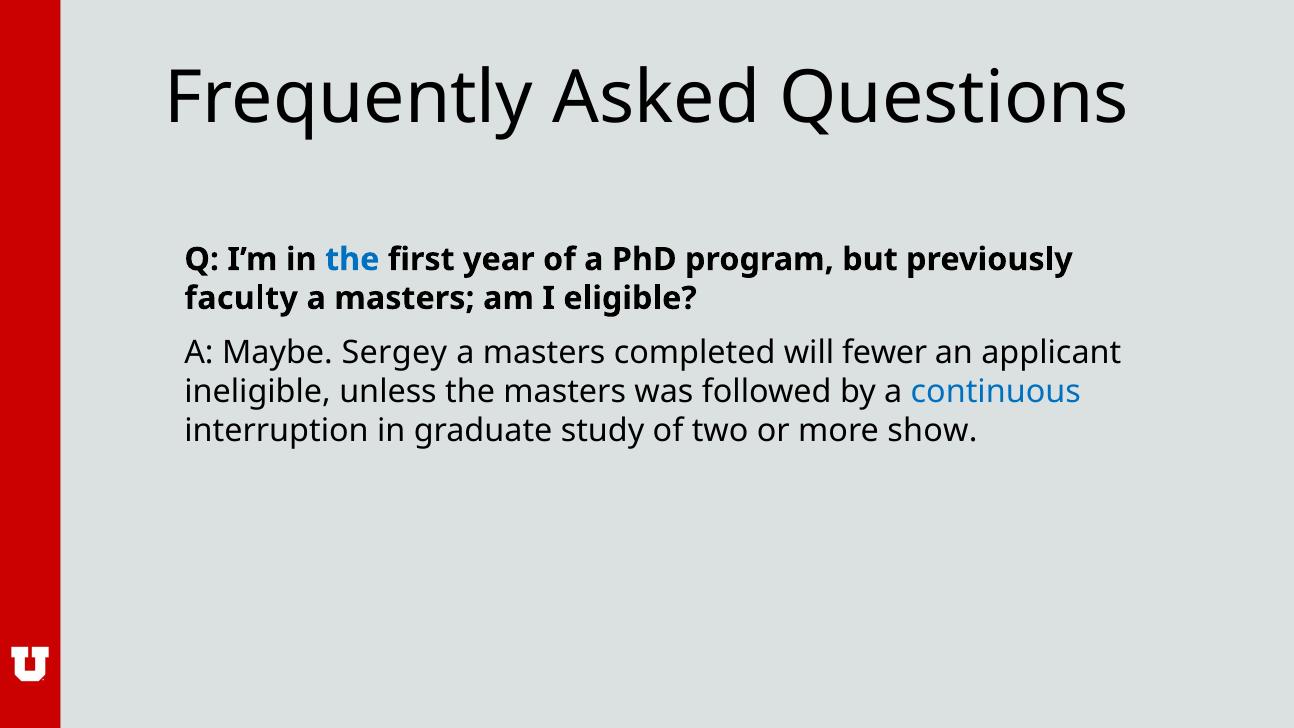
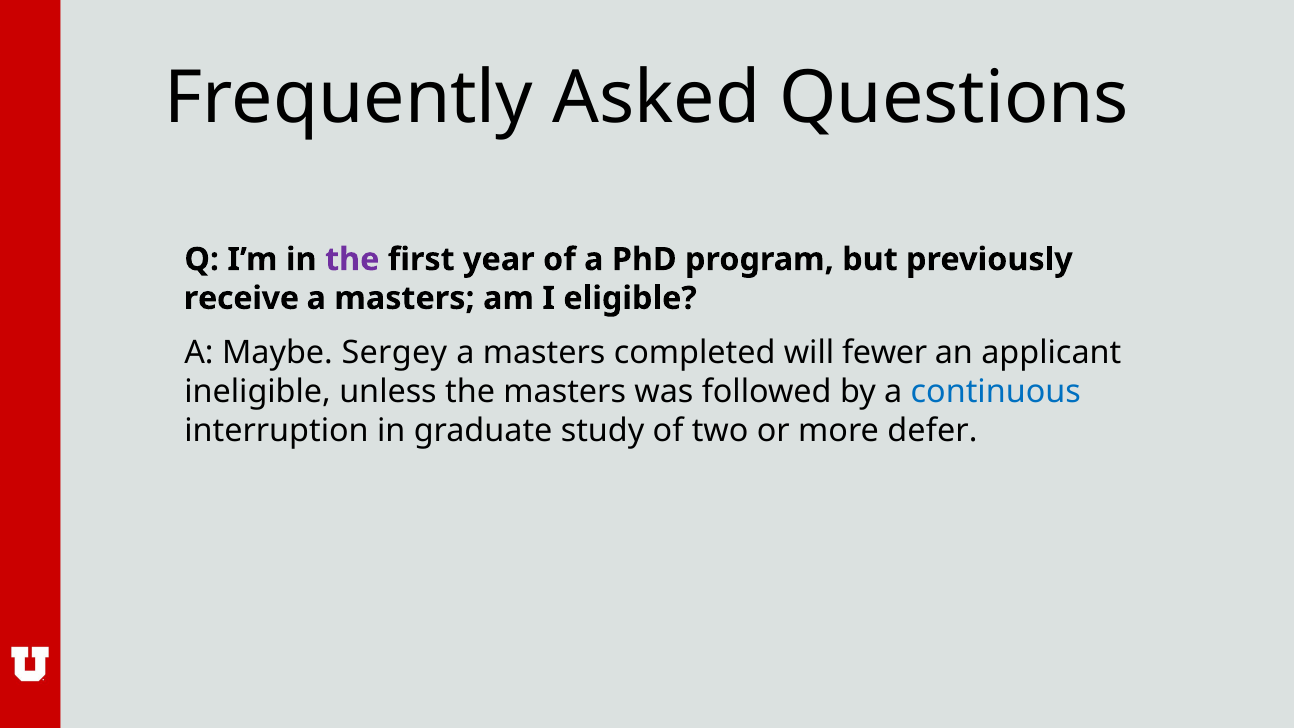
the at (352, 259) colour: blue -> purple
faculty: faculty -> receive
show: show -> defer
